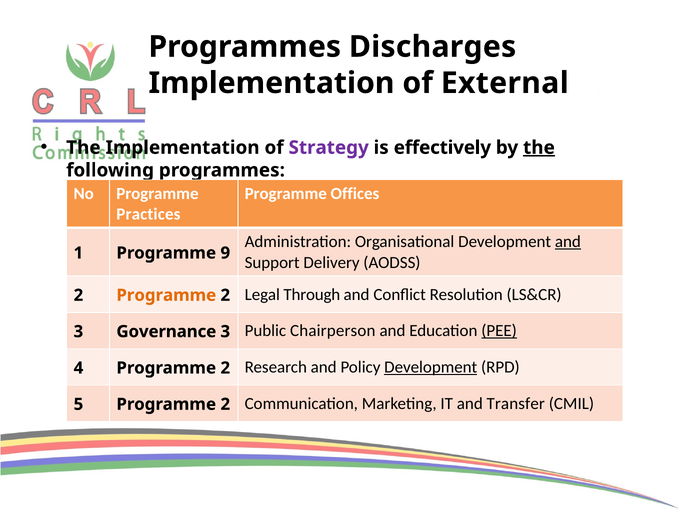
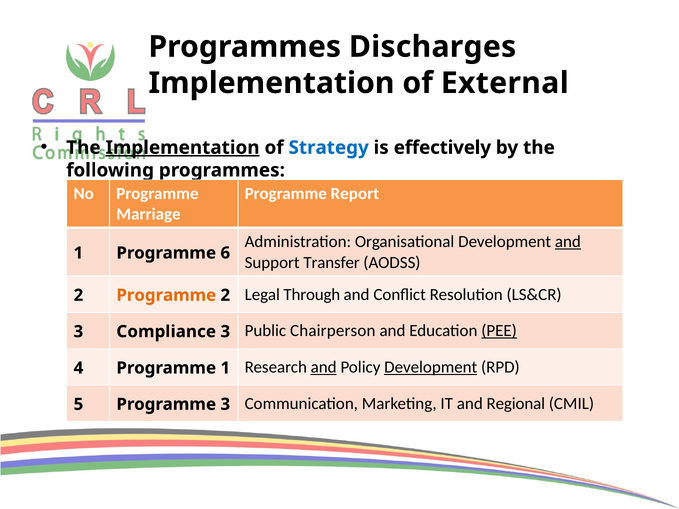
Implementation at (183, 148) underline: none -> present
Strategy colour: purple -> blue
the at (539, 148) underline: present -> none
Offices: Offices -> Report
Practices: Practices -> Marriage
9: 9 -> 6
Delivery: Delivery -> Transfer
Governance: Governance -> Compliance
4 Programme 2: 2 -> 1
and at (324, 367) underline: none -> present
5 Programme 2: 2 -> 3
Transfer: Transfer -> Regional
